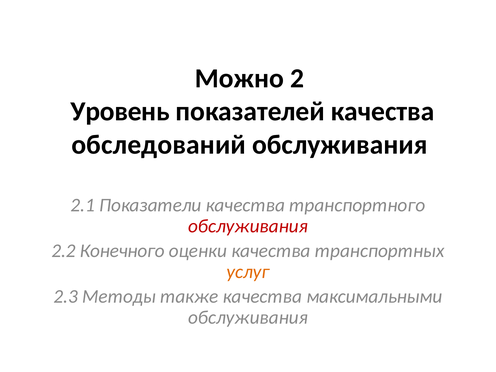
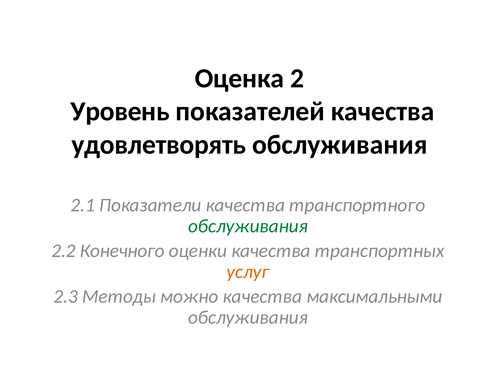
Можно: Можно -> Оценка
обследований: обследований -> удовлетворять
обслуживания at (248, 226) colour: red -> green
также: также -> можно
